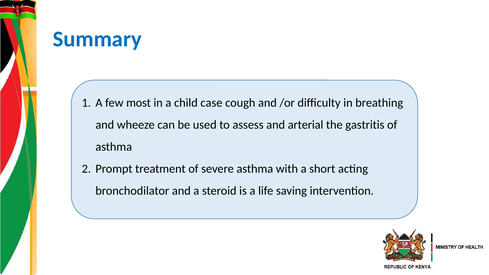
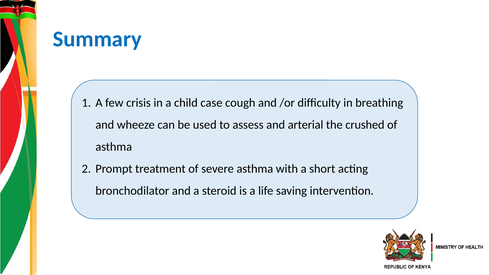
most: most -> crisis
gastritis: gastritis -> crushed
